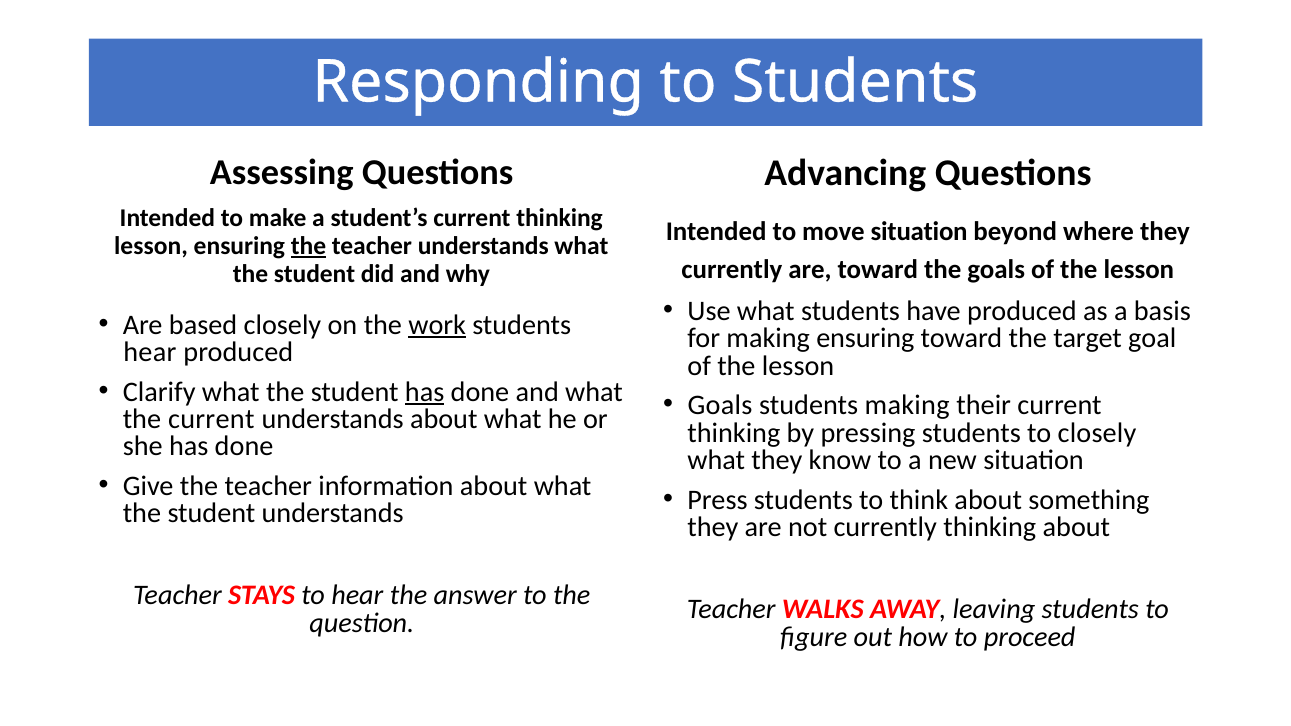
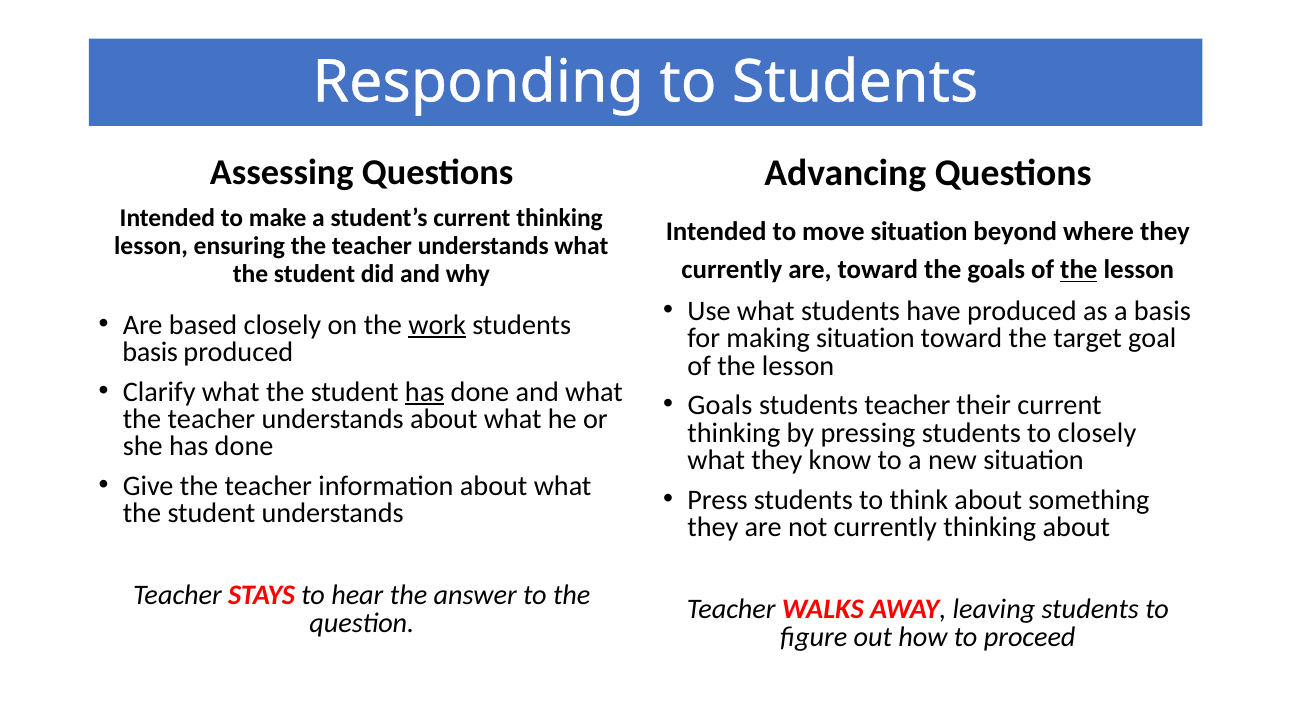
the at (309, 246) underline: present -> none
the at (1079, 270) underline: none -> present
making ensuring: ensuring -> situation
hear at (150, 352): hear -> basis
students making: making -> teacher
current at (211, 419): current -> teacher
